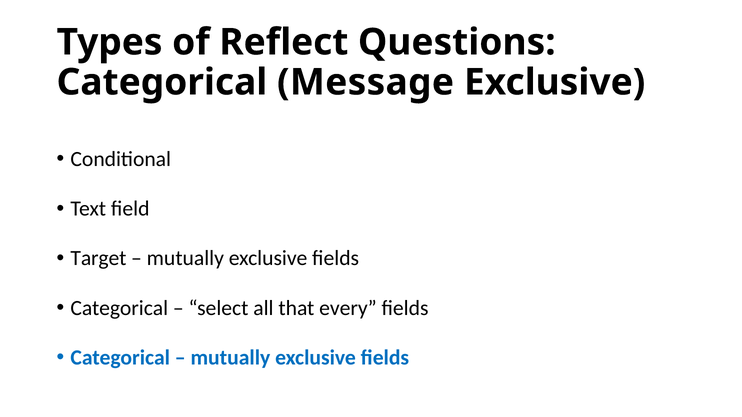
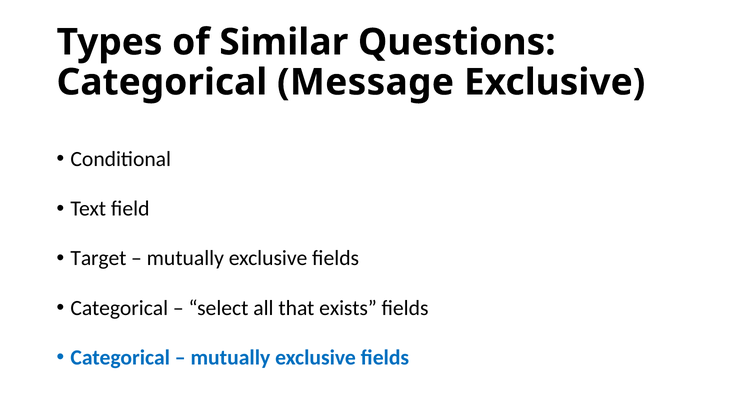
Reflect: Reflect -> Similar
every: every -> exists
